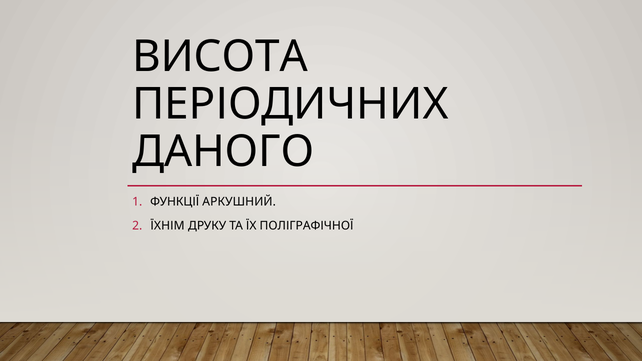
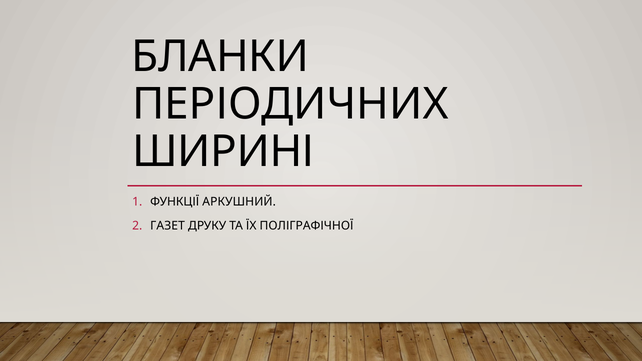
ВИСОТА: ВИСОТА -> БЛАНКИ
ДАНОГО: ДАНОГО -> ШИРИНІ
ЇХНІМ: ЇХНІМ -> ГАЗЕТ
